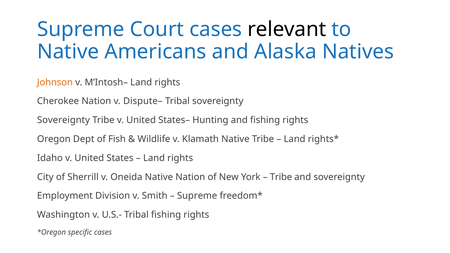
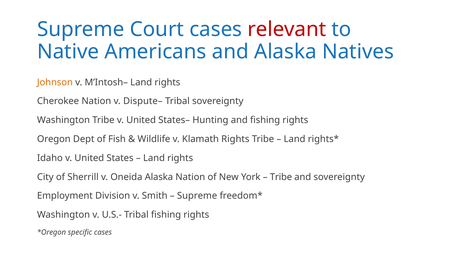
relevant colour: black -> red
Sovereignty at (63, 120): Sovereignty -> Washington
Klamath Native: Native -> Rights
Oneida Native: Native -> Alaska
